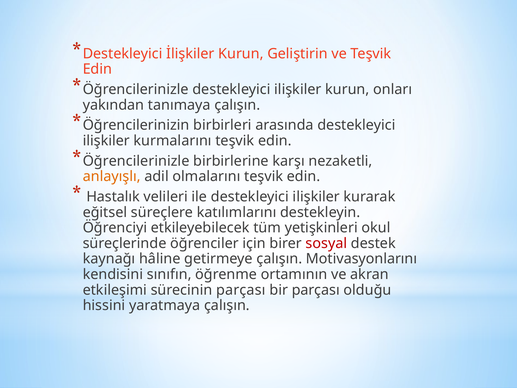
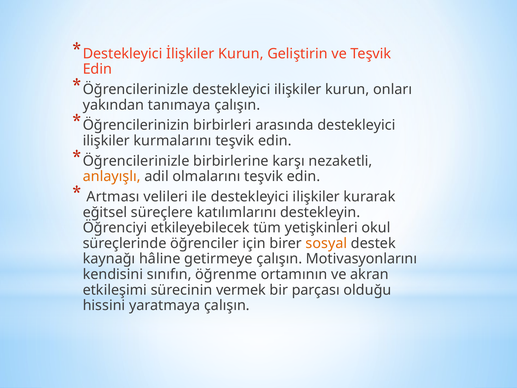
Hastalık: Hastalık -> Artması
sosyal colour: red -> orange
sürecinin parçası: parçası -> vermek
